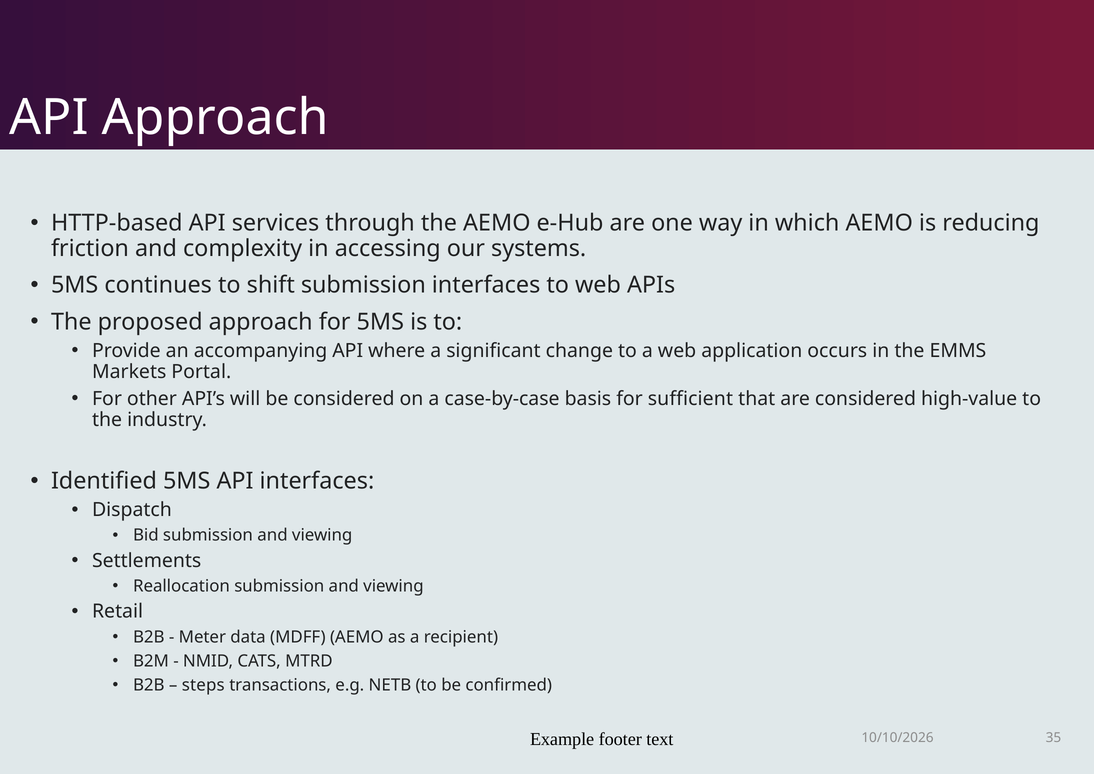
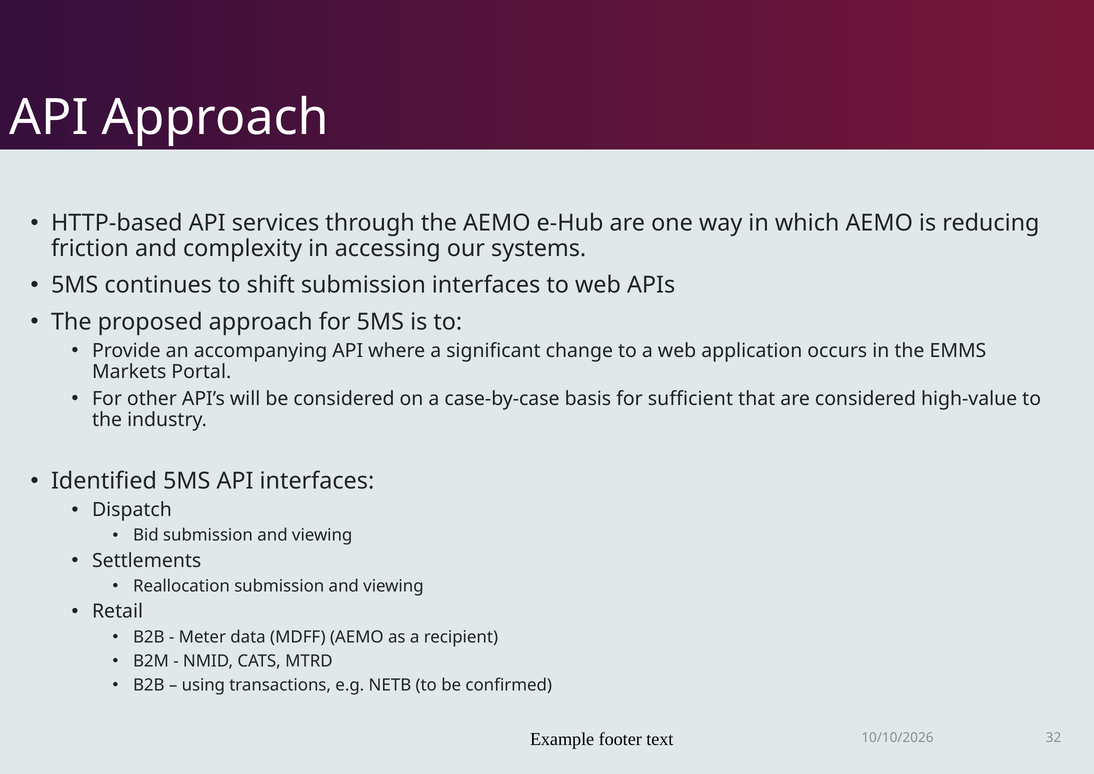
steps: steps -> using
35: 35 -> 32
